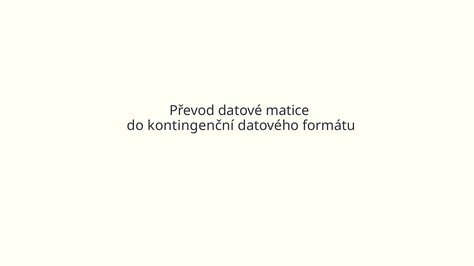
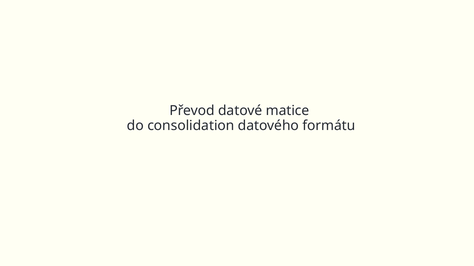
kontingenční: kontingenční -> consolidation
